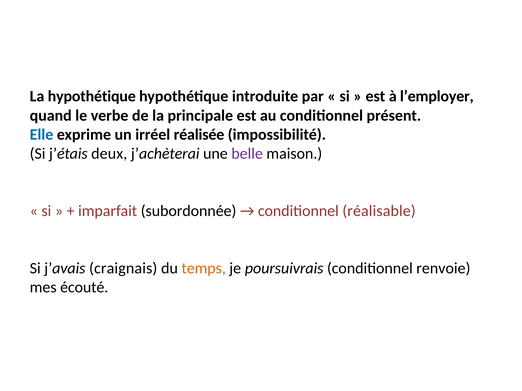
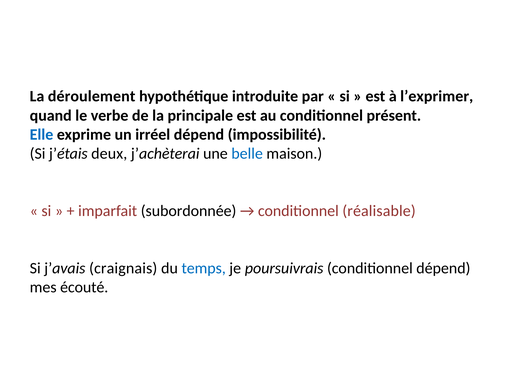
La hypothétique: hypothétique -> déroulement
l’employer: l’employer -> l’exprimer
irréel réalisée: réalisée -> dépend
belle colour: purple -> blue
temps colour: orange -> blue
conditionnel renvoie: renvoie -> dépend
